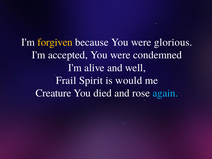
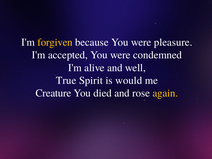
glorious: glorious -> pleasure
Frail: Frail -> True
again colour: light blue -> yellow
